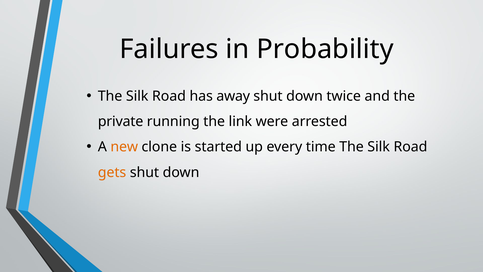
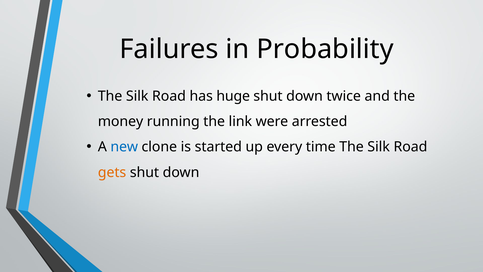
away: away -> huge
private: private -> money
new colour: orange -> blue
